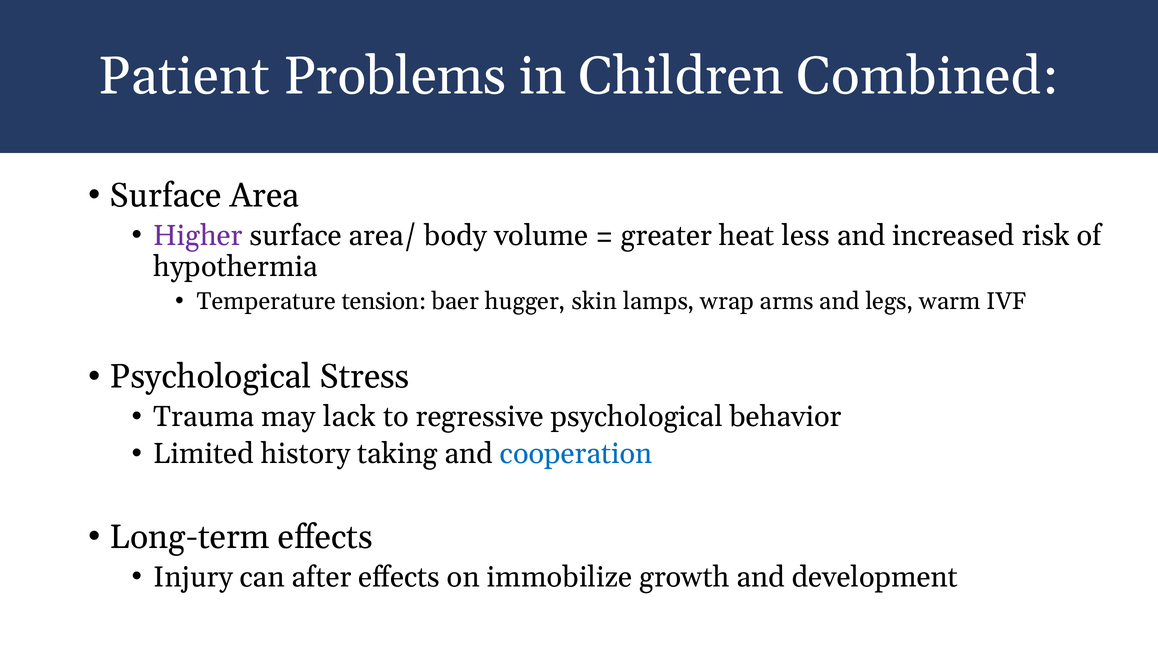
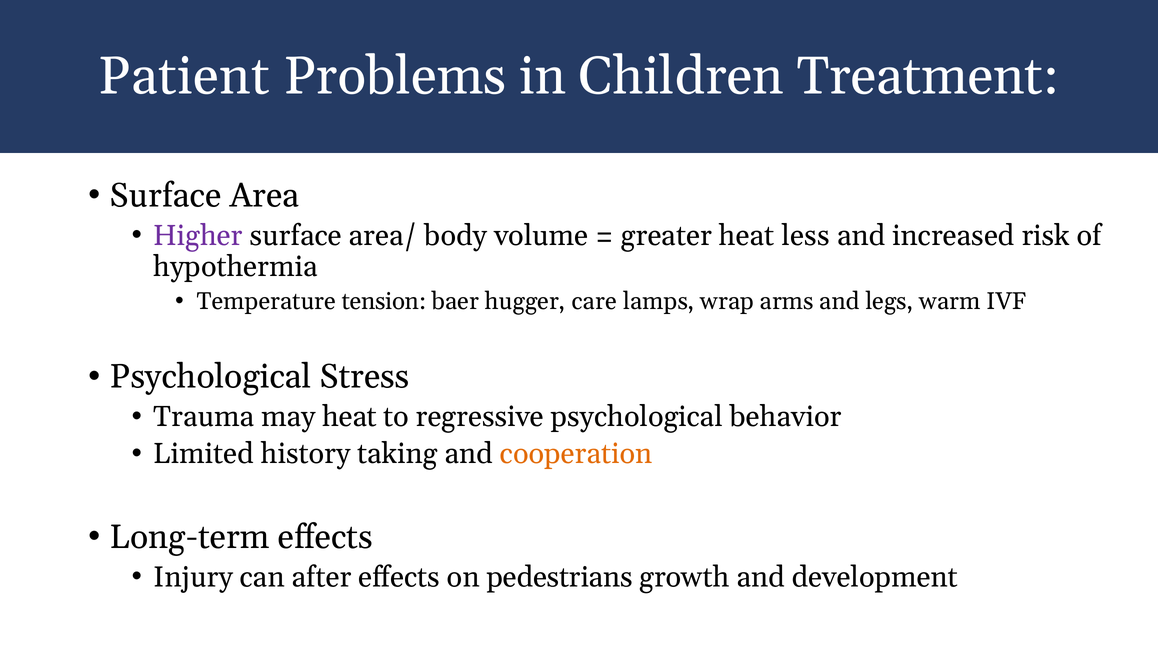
Combined: Combined -> Treatment
skin: skin -> care
may lack: lack -> heat
cooperation colour: blue -> orange
immobilize: immobilize -> pedestrians
